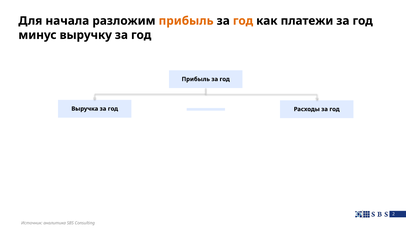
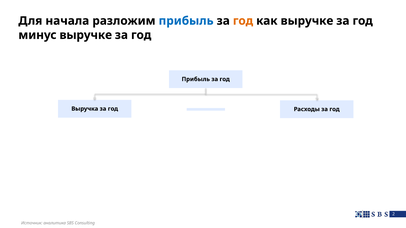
прибыль at (186, 21) colour: orange -> blue
как платежи: платежи -> выручке
минус выручку: выручку -> выручке
